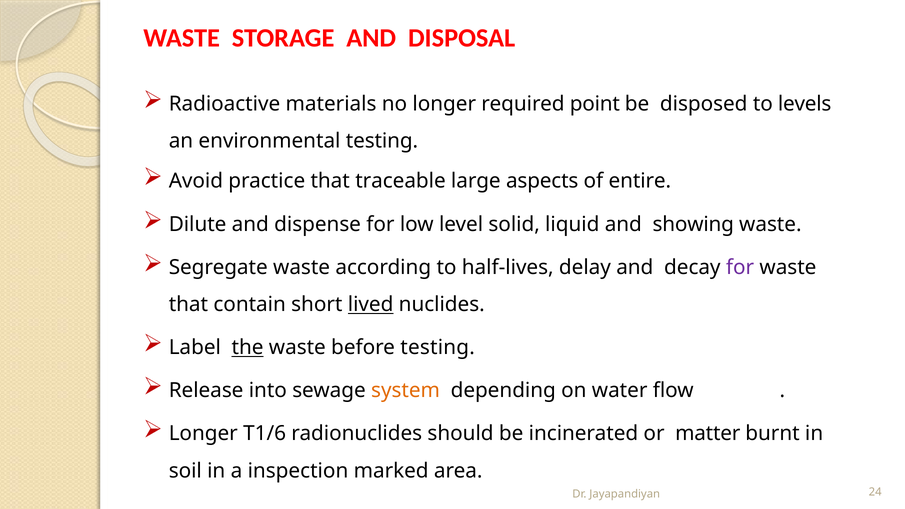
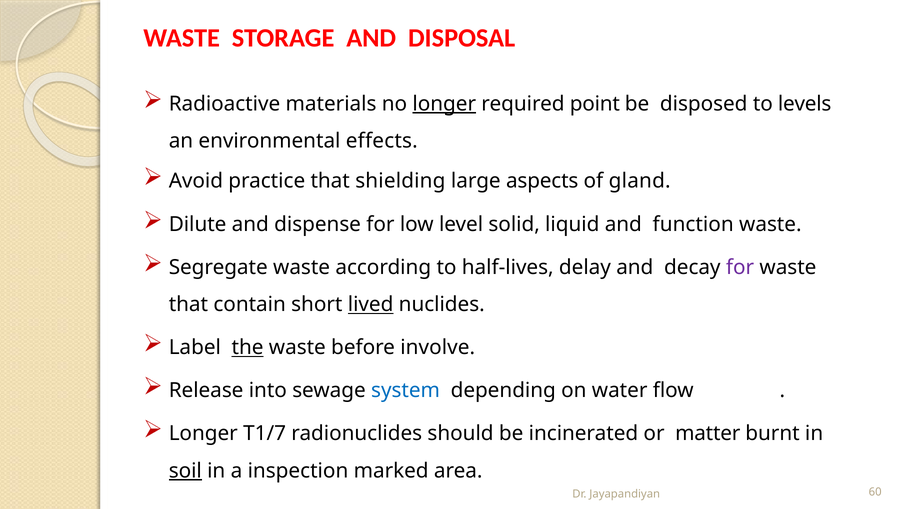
longer at (444, 104) underline: none -> present
environmental testing: testing -> effects
traceable: traceable -> shielding
entire: entire -> gland
showing: showing -> function
before testing: testing -> involve
system colour: orange -> blue
T1/6: T1/6 -> T1/7
soil underline: none -> present
24: 24 -> 60
